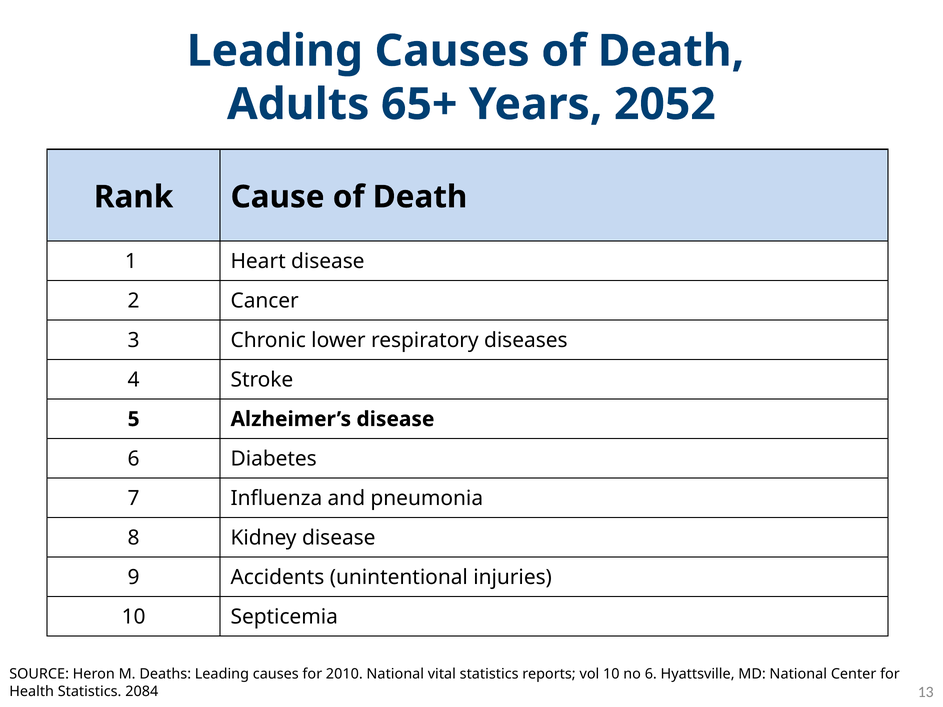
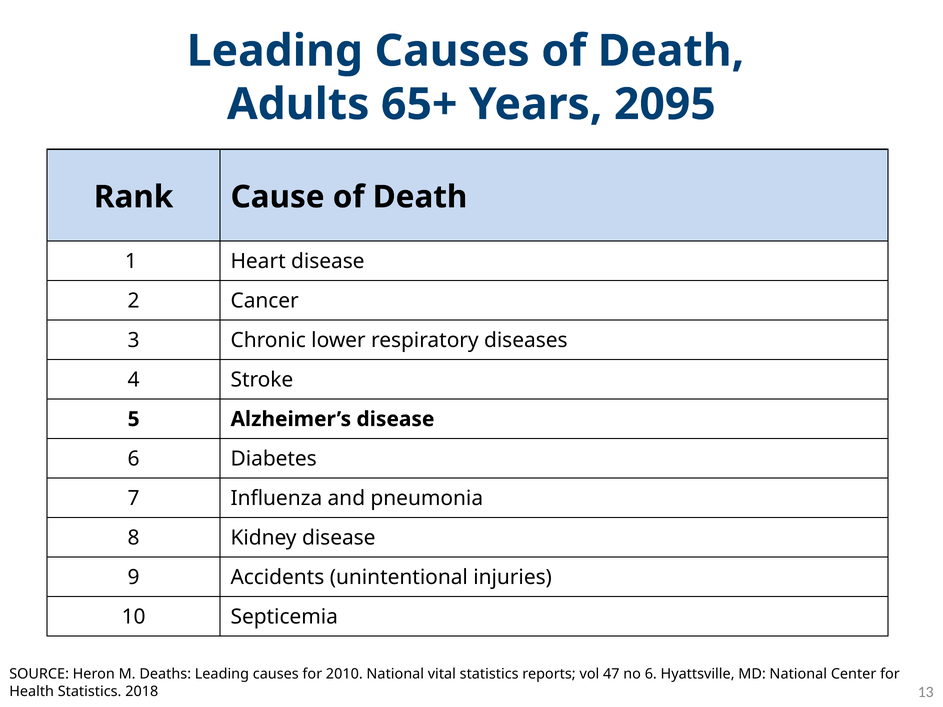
2052: 2052 -> 2095
vol 10: 10 -> 47
2084: 2084 -> 2018
